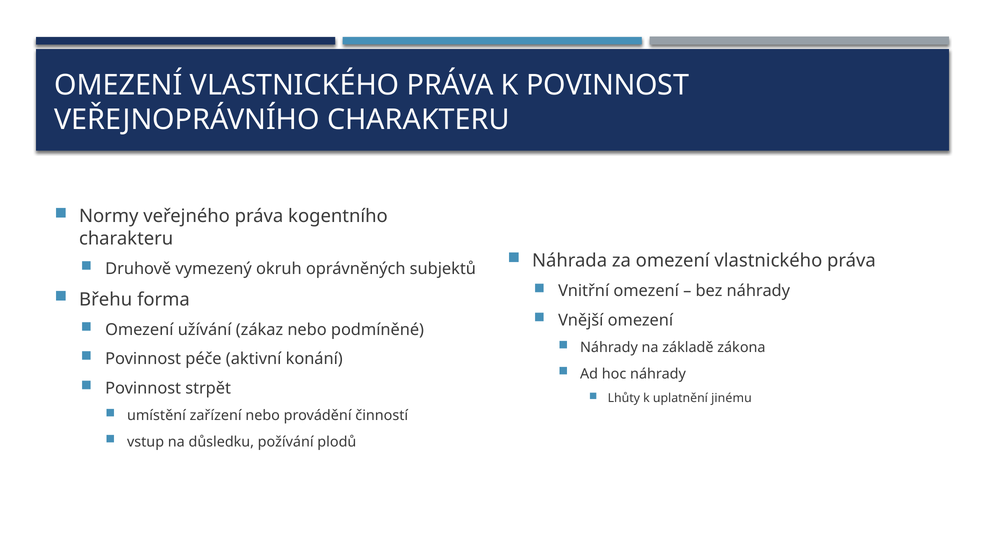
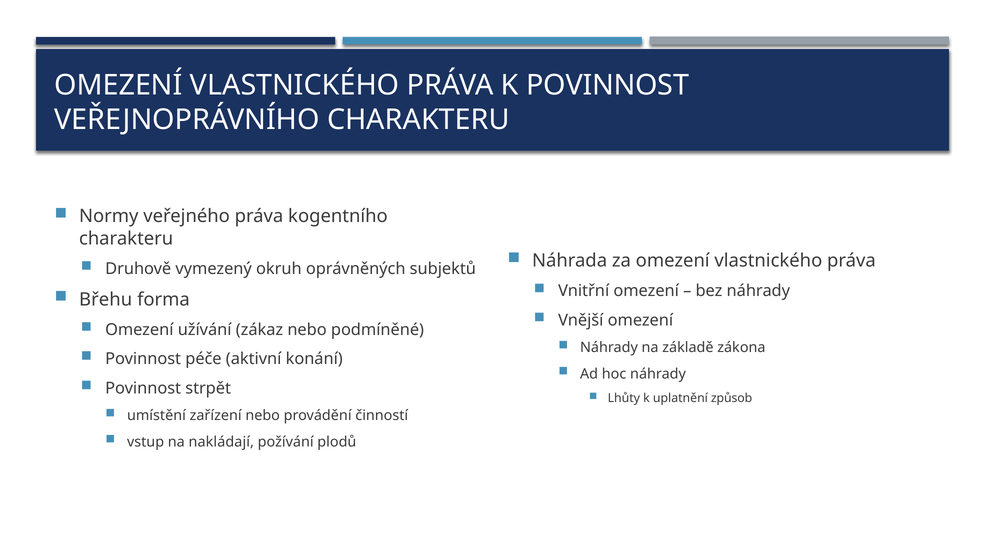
jinému: jinému -> způsob
důsledku: důsledku -> nakládají
